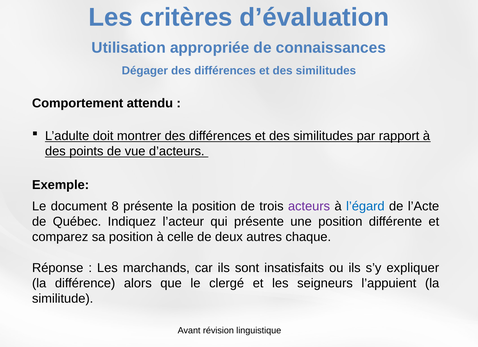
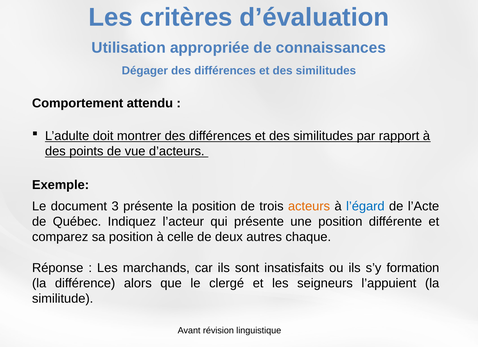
8: 8 -> 3
acteurs colour: purple -> orange
expliquer: expliquer -> formation
